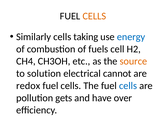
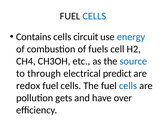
CELLS at (94, 16) colour: orange -> blue
Similarly: Similarly -> Contains
taking: taking -> circuit
source colour: orange -> blue
solution: solution -> through
cannot: cannot -> predict
